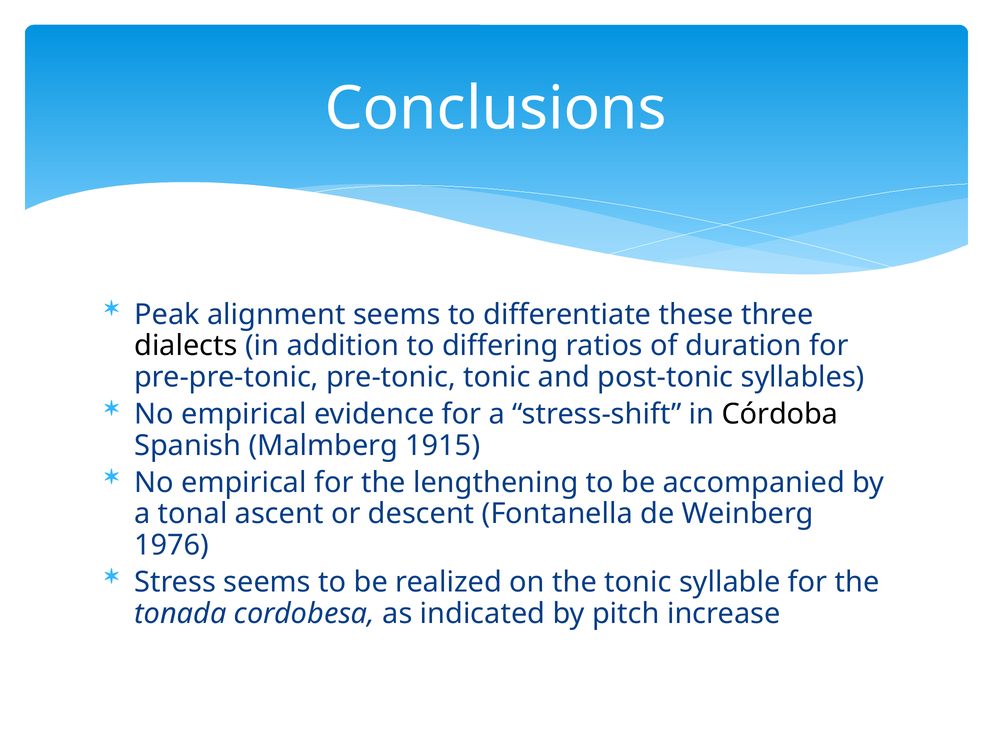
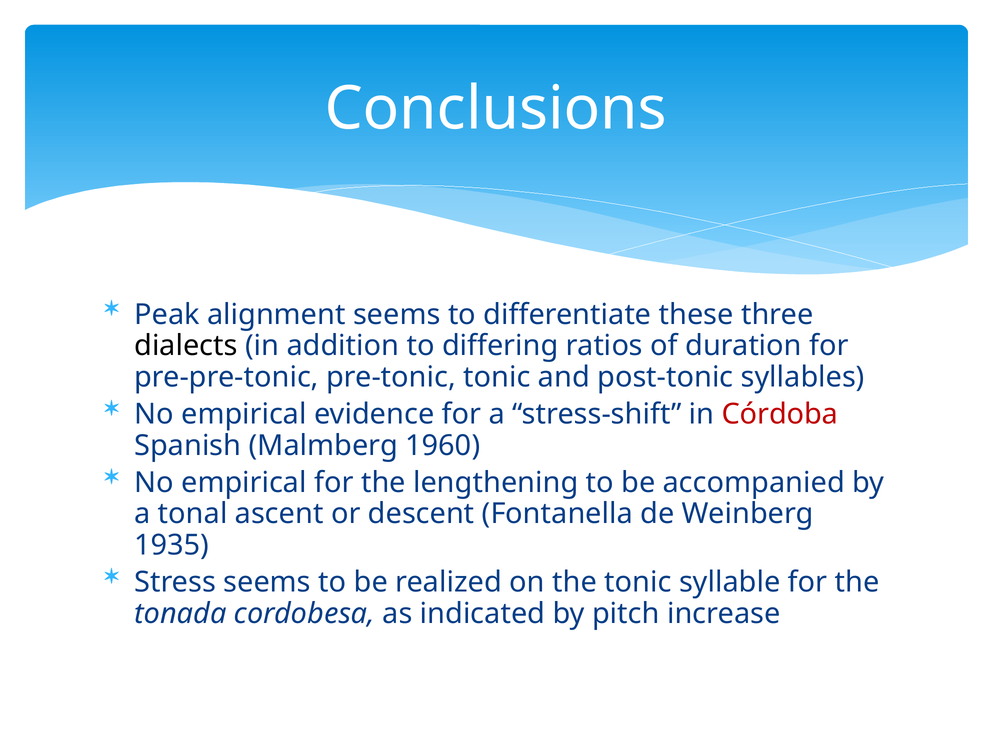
Córdoba colour: black -> red
1915: 1915 -> 1960
1976: 1976 -> 1935
